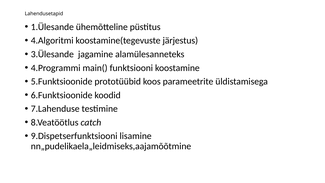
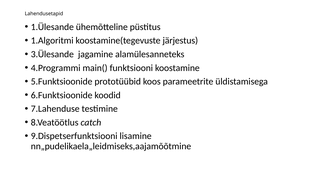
4.Algoritmi: 4.Algoritmi -> 1.Algoritmi
